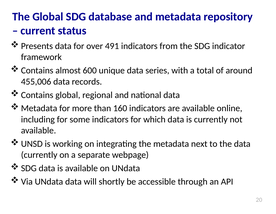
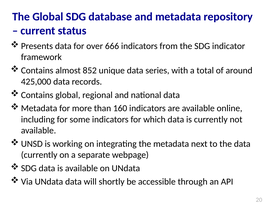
491: 491 -> 666
600: 600 -> 852
455,006: 455,006 -> 425,000
